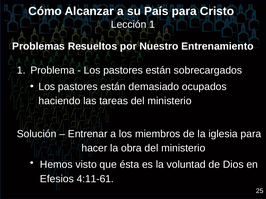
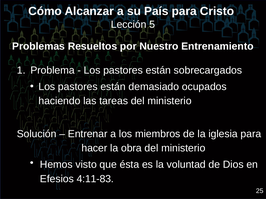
Lección 1: 1 -> 5
4:11-61: 4:11-61 -> 4:11-83
